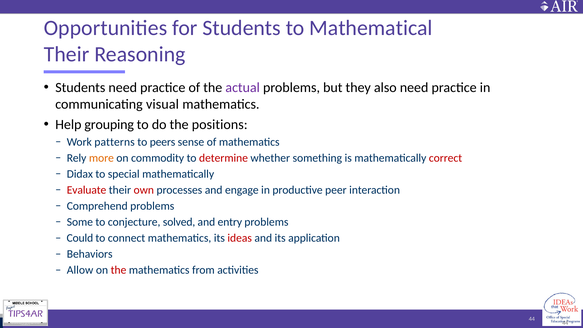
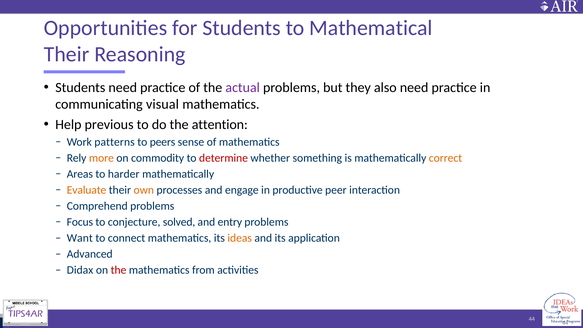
grouping: grouping -> previous
positions: positions -> attention
correct colour: red -> orange
Didax: Didax -> Areas
special: special -> harder
Evaluate colour: red -> orange
own colour: red -> orange
Some: Some -> Focus
Could: Could -> Want
ideas colour: red -> orange
Behaviors: Behaviors -> Advanced
Allow: Allow -> Didax
